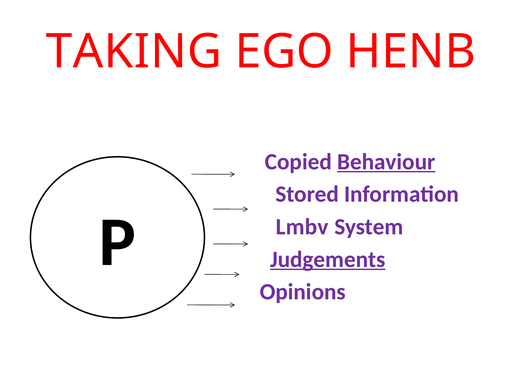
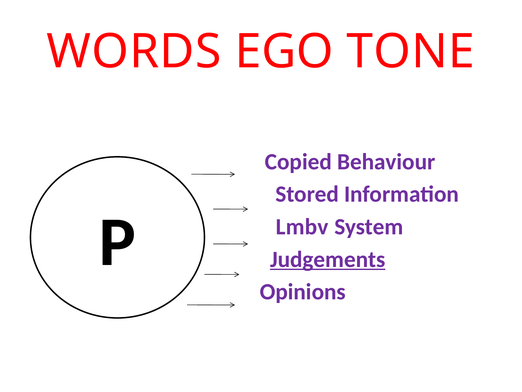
TAKING: TAKING -> WORDS
HENB: HENB -> TONE
Behaviour underline: present -> none
